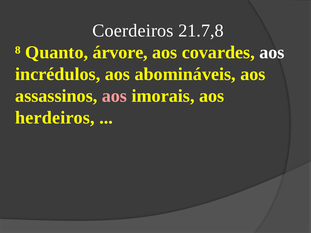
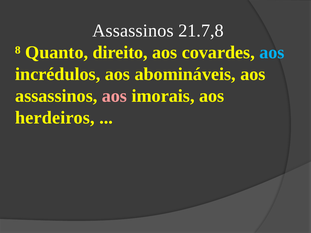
Coerdeiros at (133, 31): Coerdeiros -> Assassinos
árvore: árvore -> direito
aos at (272, 52) colour: white -> light blue
